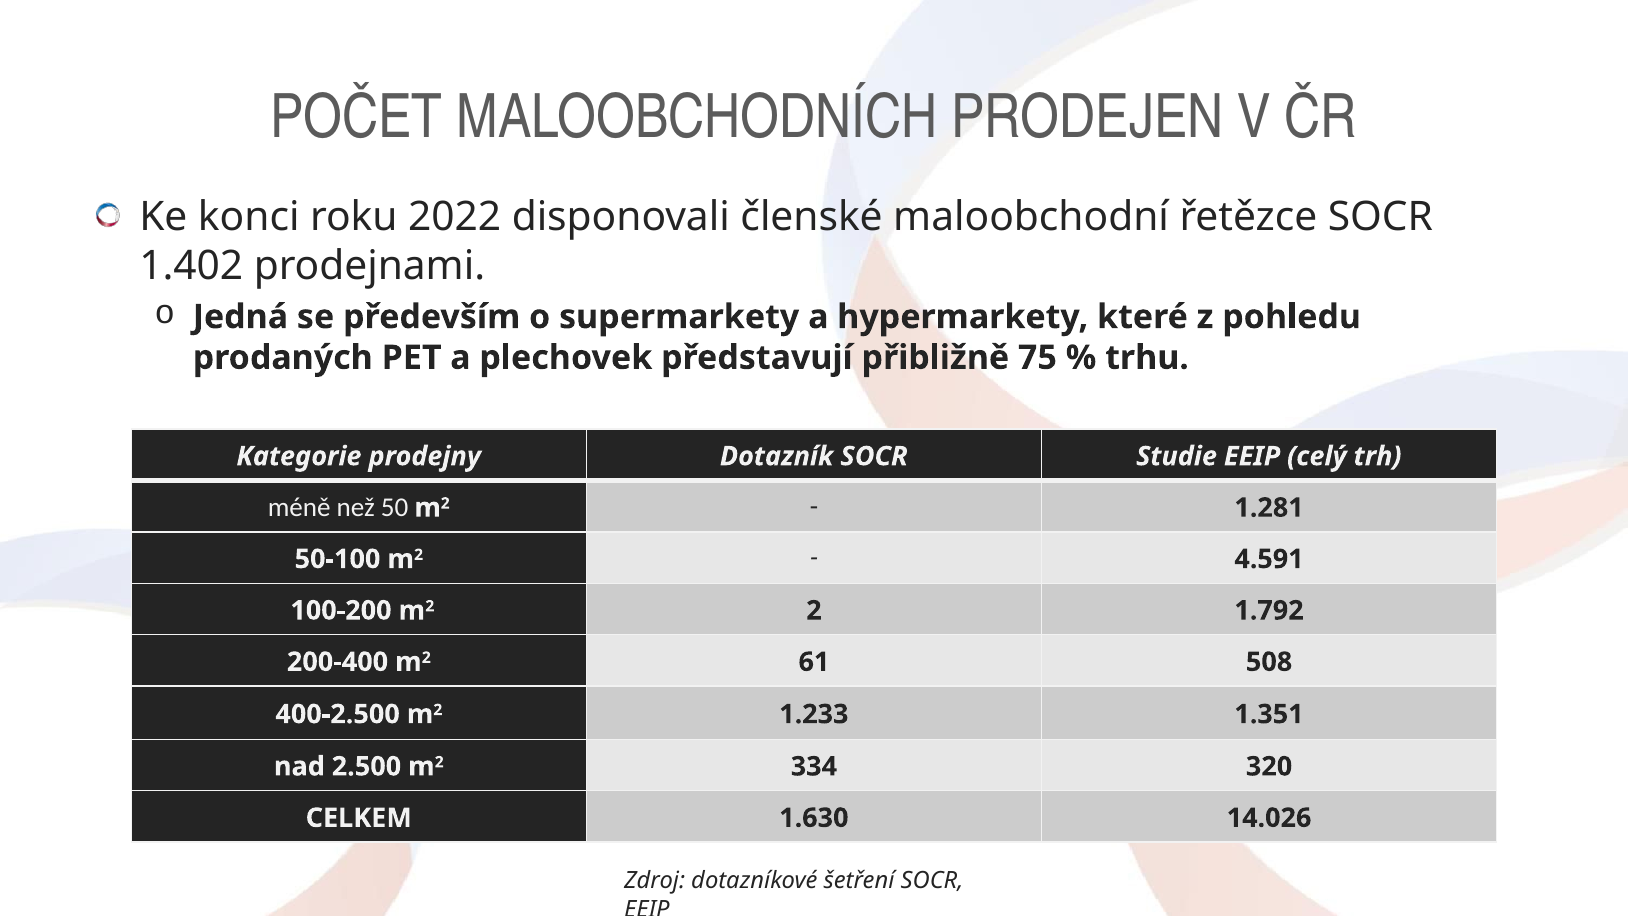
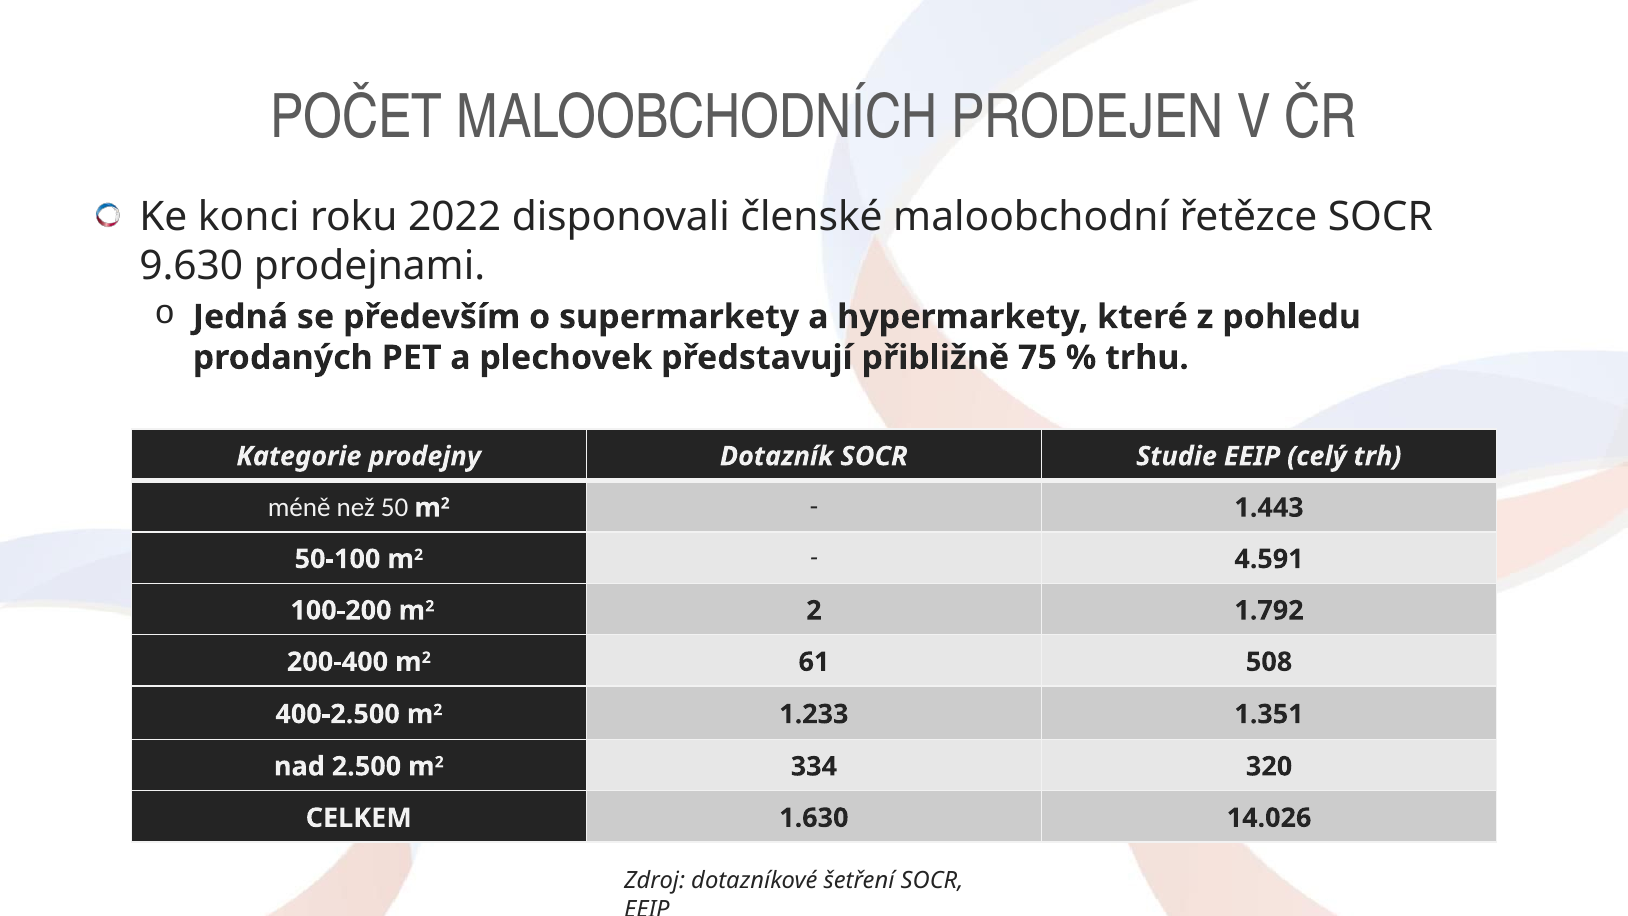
1.402: 1.402 -> 9.630
1.281: 1.281 -> 1.443
